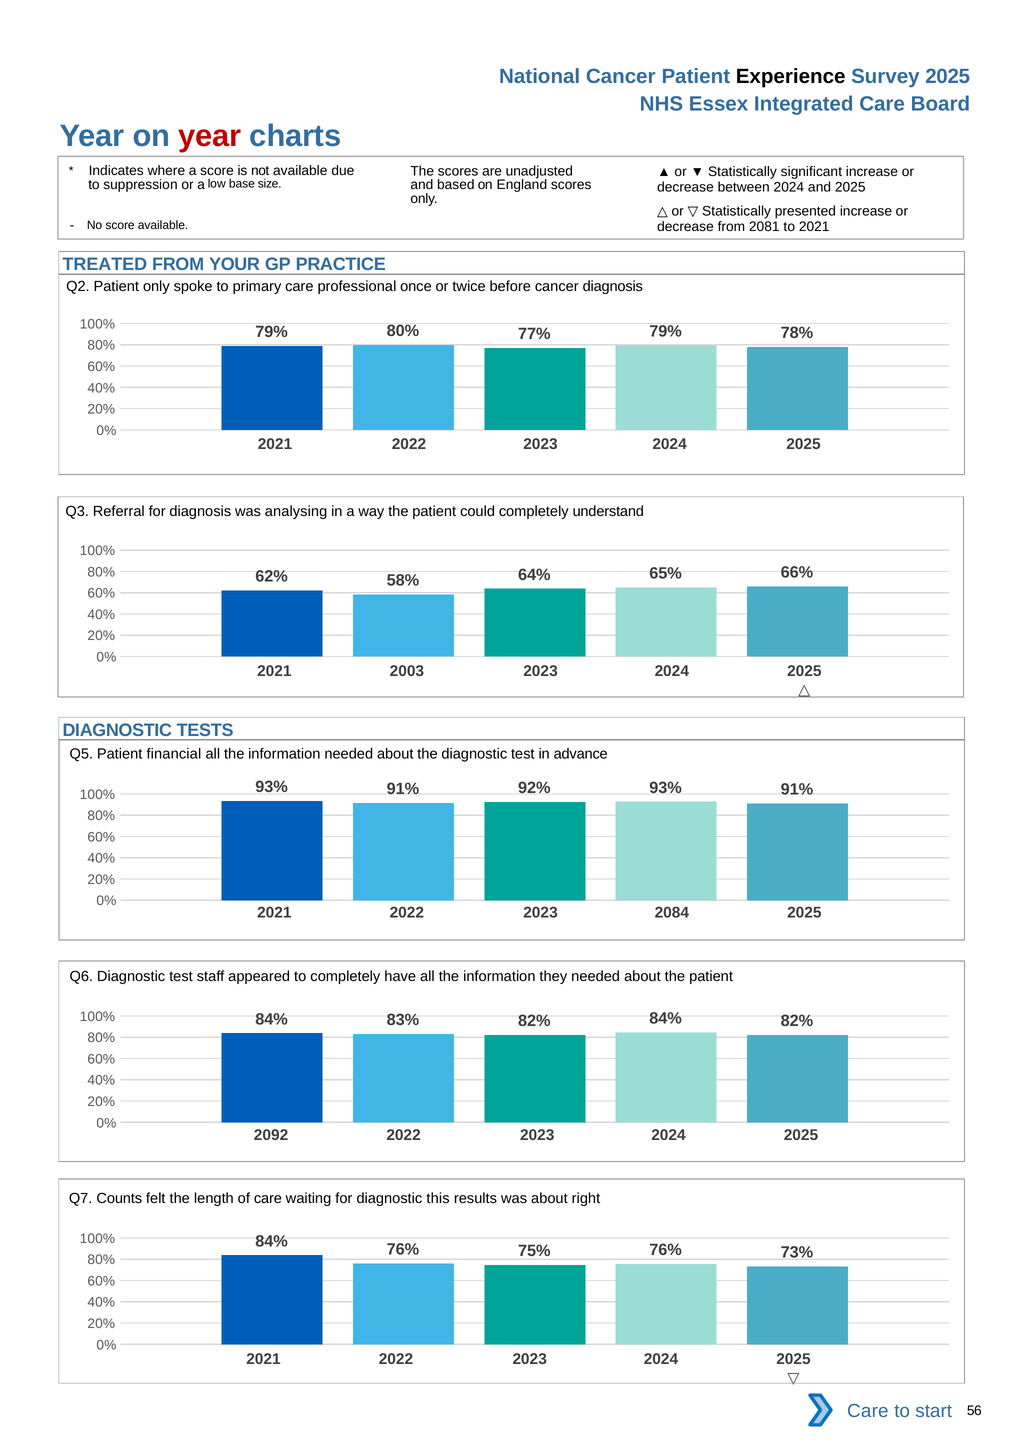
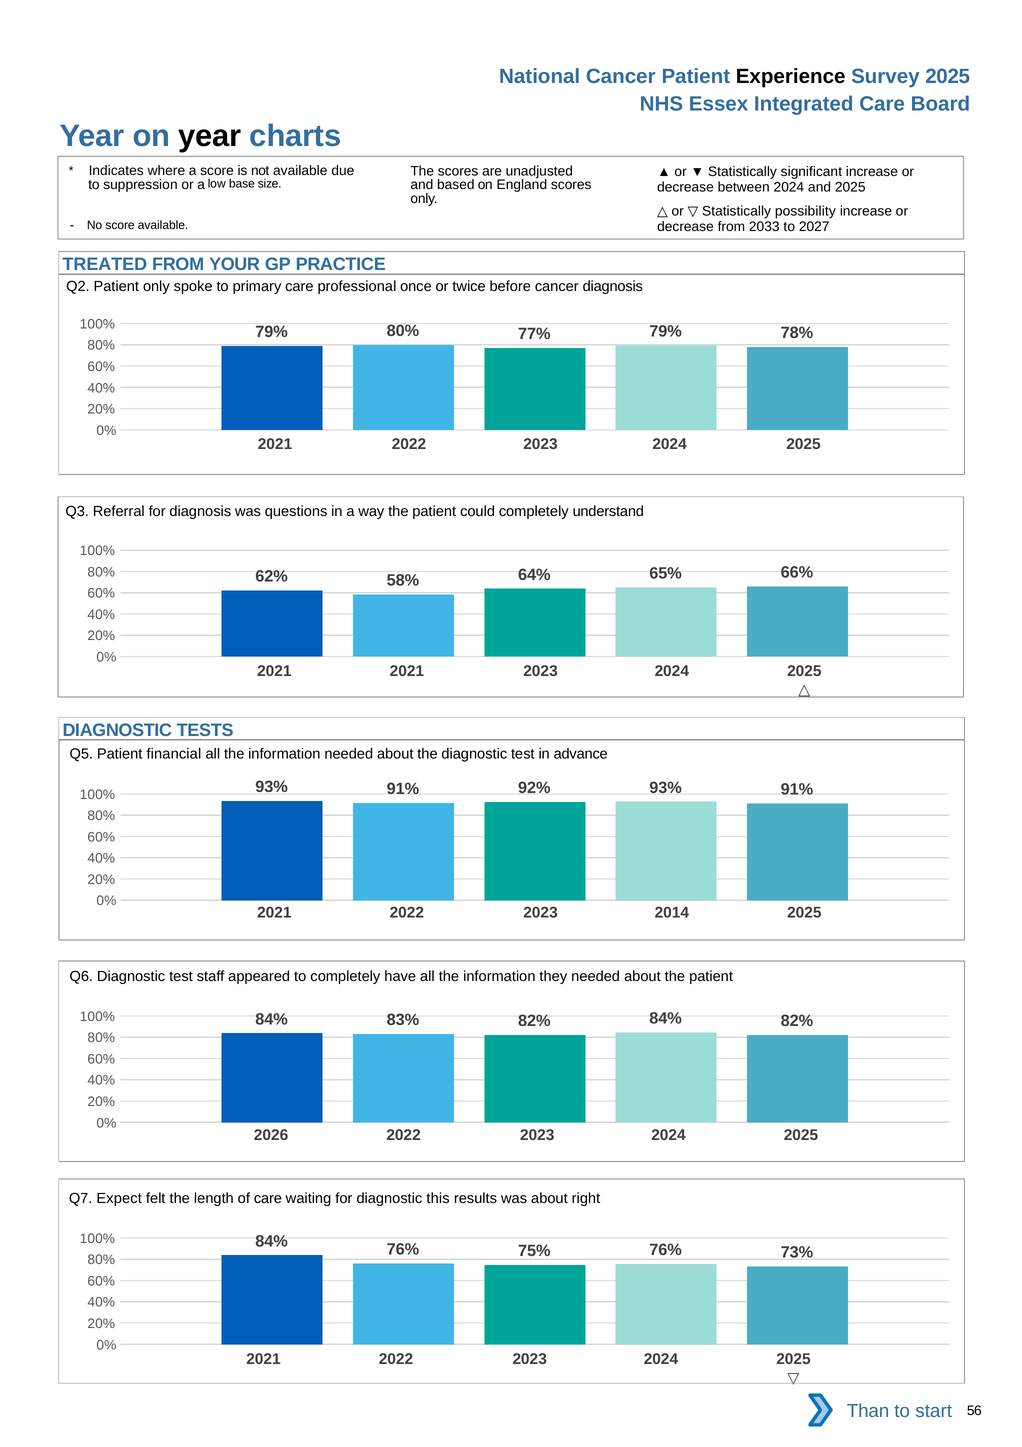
year at (210, 136) colour: red -> black
presented: presented -> possibility
2081: 2081 -> 2033
to 2021: 2021 -> 2027
analysing: analysing -> questions
2021 2003: 2003 -> 2021
2084: 2084 -> 2014
2092: 2092 -> 2026
Counts: Counts -> Expect
Care at (868, 1411): Care -> Than
